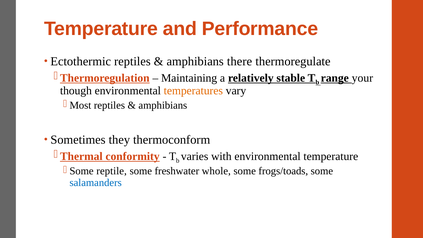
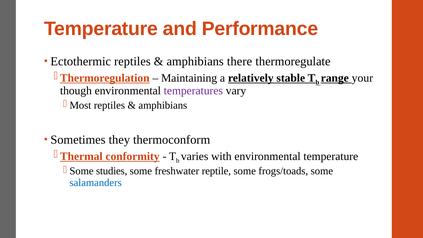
temperatures colour: orange -> purple
reptile: reptile -> studies
whole: whole -> reptile
